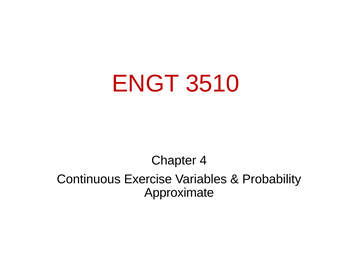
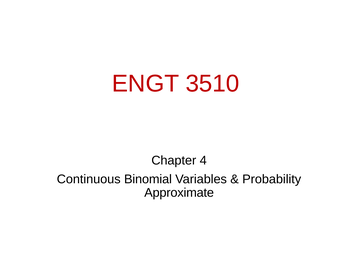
Exercise: Exercise -> Binomial
